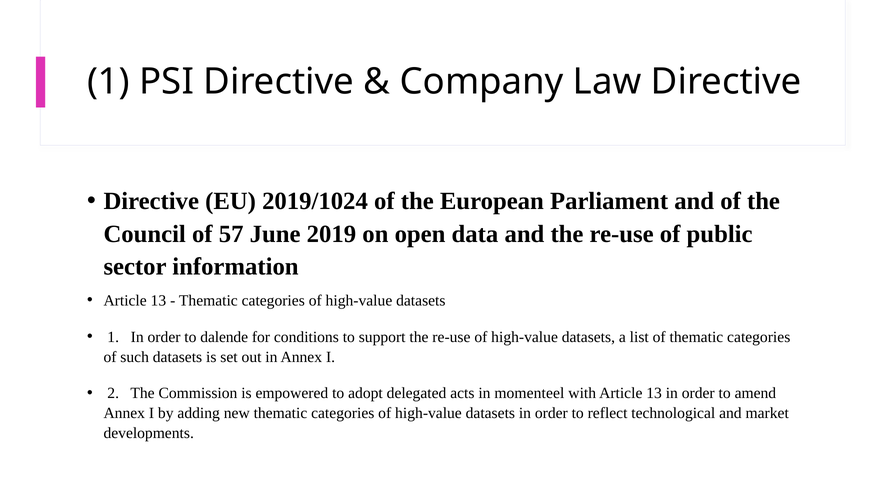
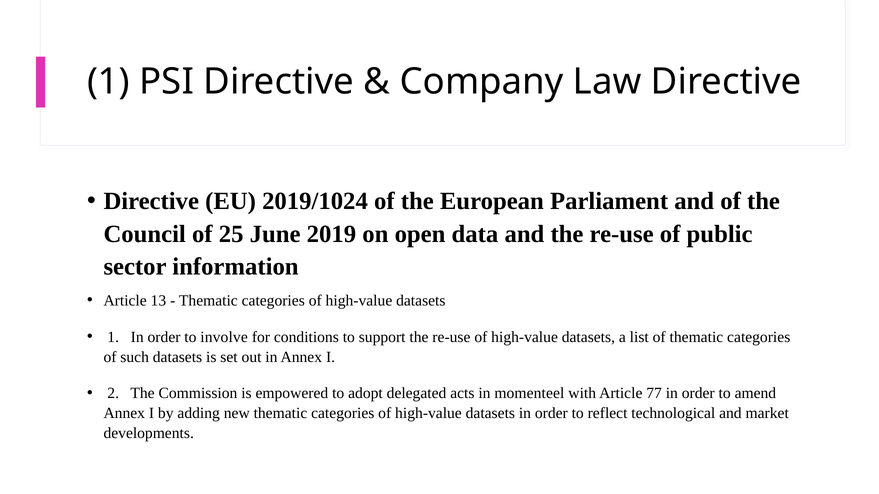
57: 57 -> 25
dalende: dalende -> involve
with Article 13: 13 -> 77
